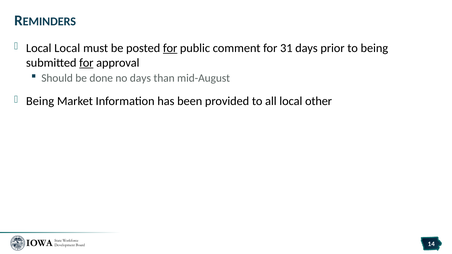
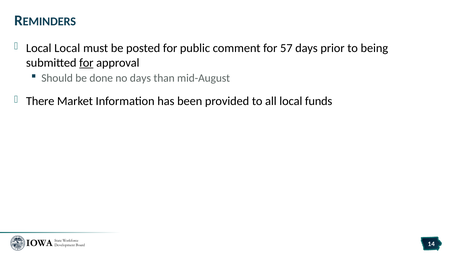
for at (170, 48) underline: present -> none
31: 31 -> 57
Being at (40, 101): Being -> There
other: other -> funds
